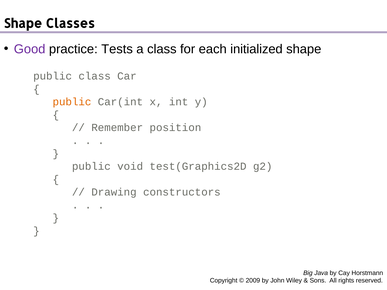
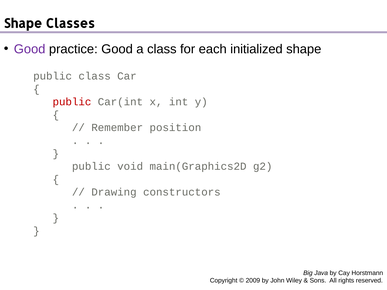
practice Tests: Tests -> Good
public at (72, 102) colour: orange -> red
test(Graphics2D: test(Graphics2D -> main(Graphics2D
